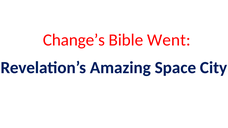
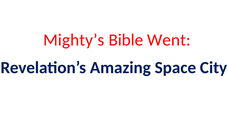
Change’s: Change’s -> Mighty’s
